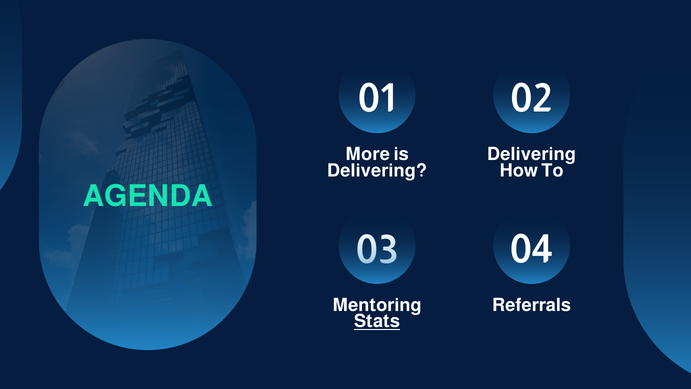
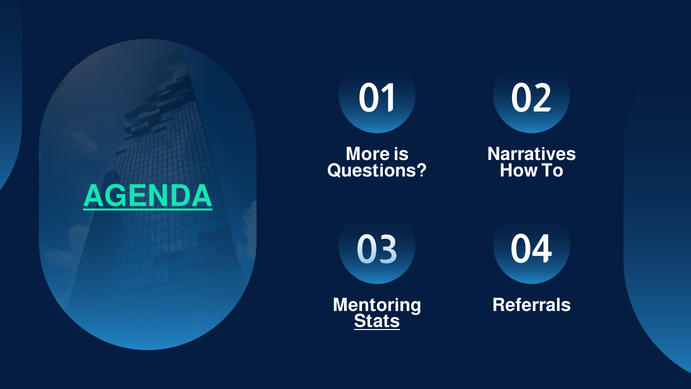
Delivering at (531, 154): Delivering -> Narratives
Delivering at (377, 170): Delivering -> Questions
AGENDA underline: none -> present
